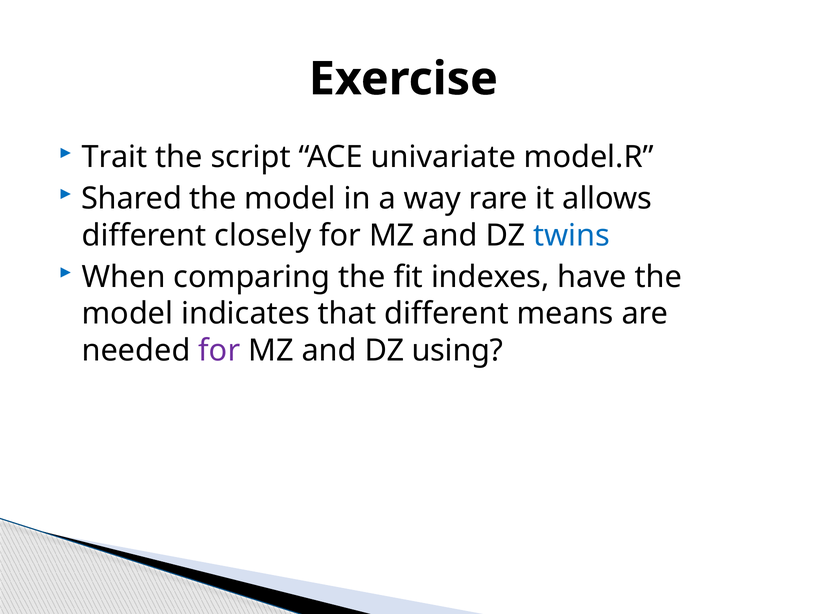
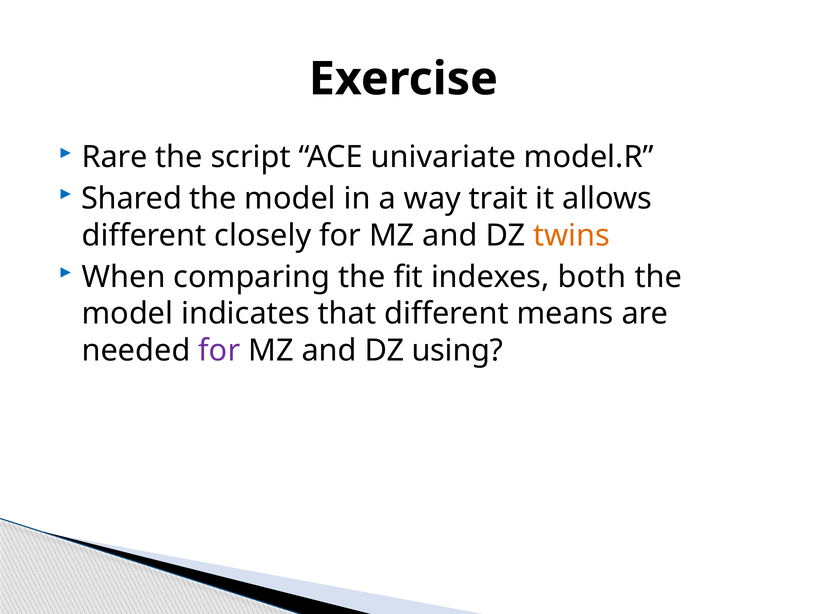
Trait: Trait -> Rare
rare: rare -> trait
twins colour: blue -> orange
have: have -> both
